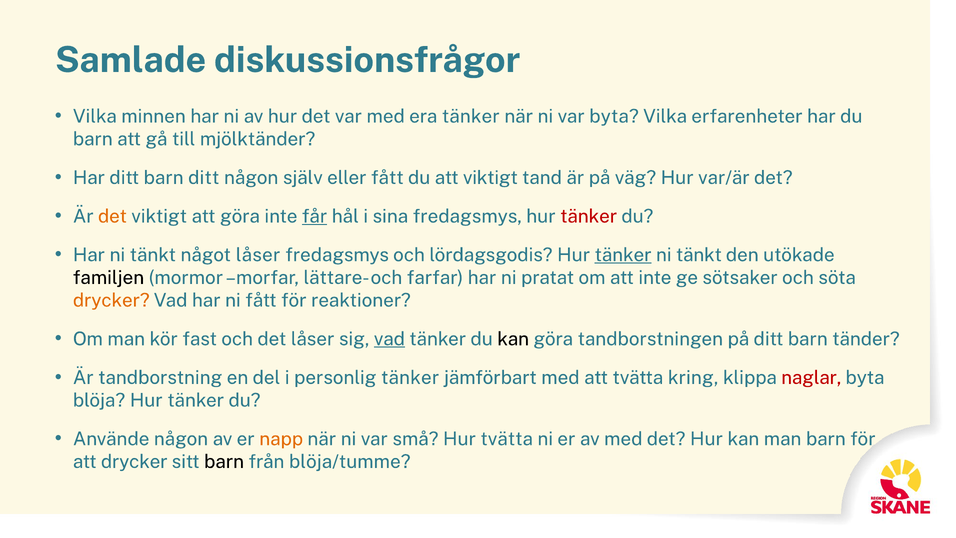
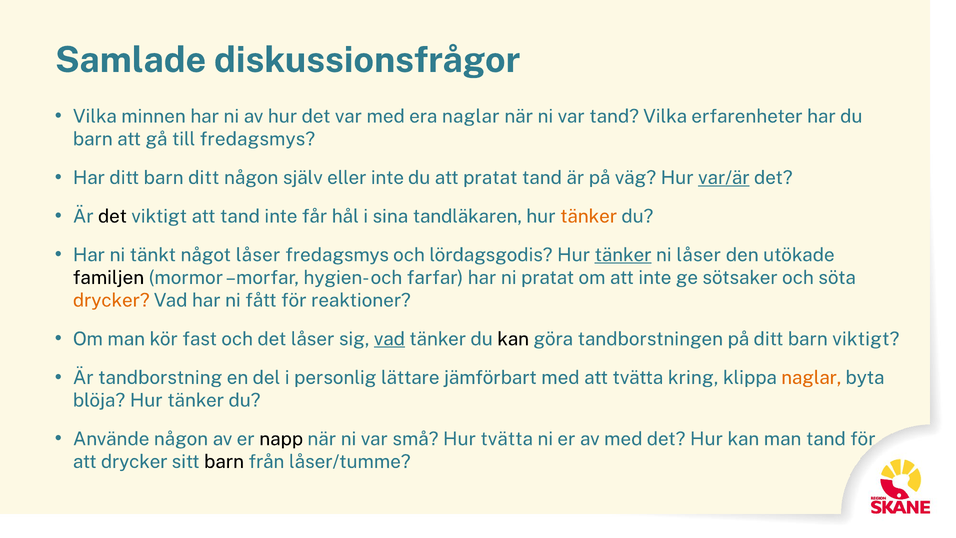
era tänker: tänker -> naglar
var byta: byta -> tand
till mjölktänder: mjölktänder -> fredagsmys
eller fått: fått -> inte
att viktigt: viktigt -> pratat
var/är underline: none -> present
det at (112, 216) colour: orange -> black
att göra: göra -> tand
får underline: present -> none
sina fredagsmys: fredagsmys -> tandläkaren
tänker at (589, 216) colour: red -> orange
tänkt at (699, 255): tänkt -> låser
lättare-: lättare- -> hygien-
barn tänder: tänder -> viktigt
personlig tänker: tänker -> lättare
naglar at (811, 377) colour: red -> orange
napp colour: orange -> black
man barn: barn -> tand
blöja/tumme: blöja/tumme -> låser/tumme
